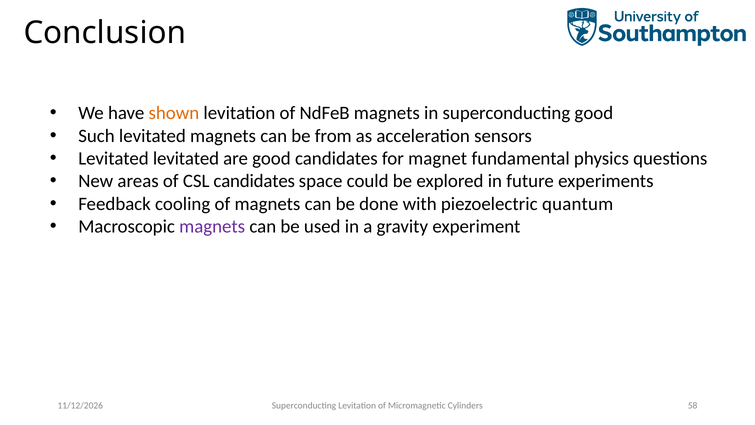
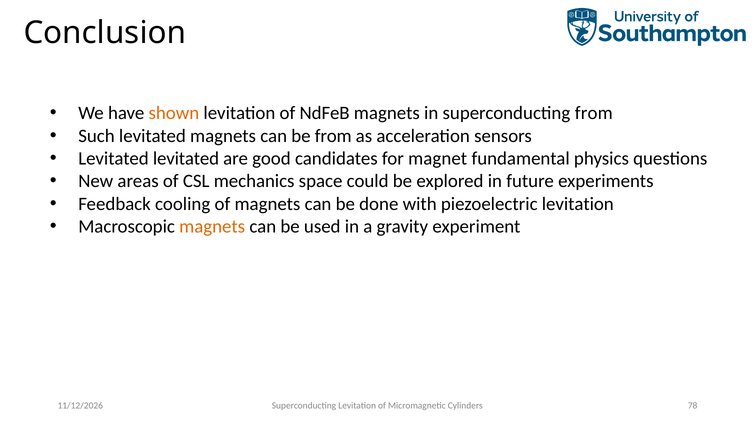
superconducting good: good -> from
CSL candidates: candidates -> mechanics
piezoelectric quantum: quantum -> levitation
magnets at (212, 226) colour: purple -> orange
58: 58 -> 78
